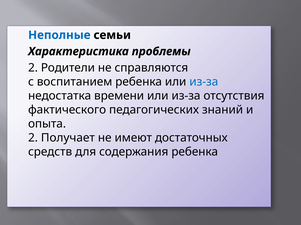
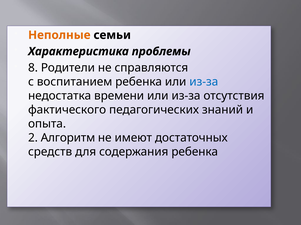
Неполные colour: blue -> orange
2 at (33, 68): 2 -> 8
Получает: Получает -> Алгоритм
